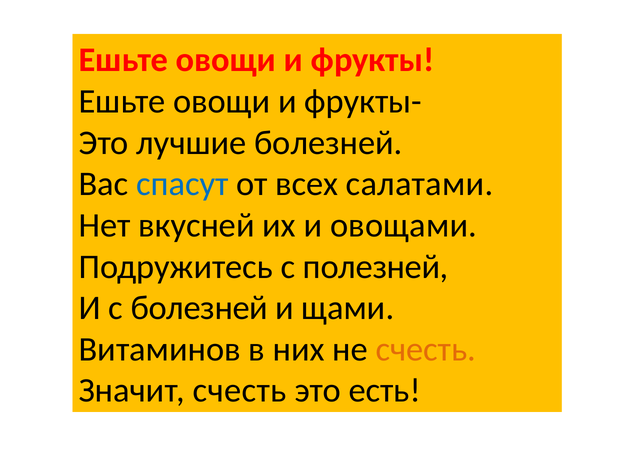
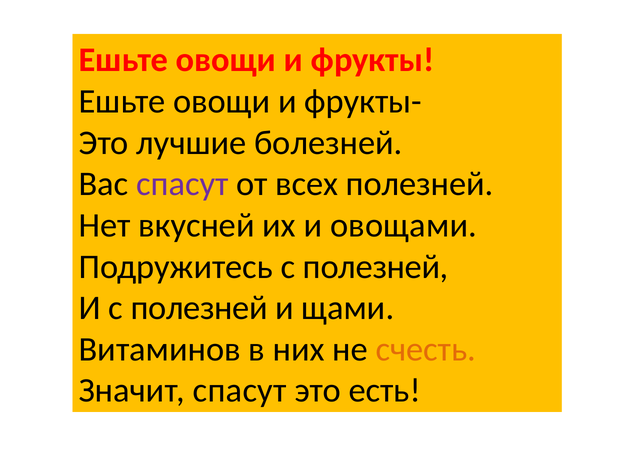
спасут at (182, 184) colour: blue -> purple
всех салатами: салатами -> полезней
И с болезней: болезней -> полезней
Значит счесть: счесть -> спасут
